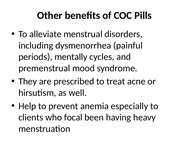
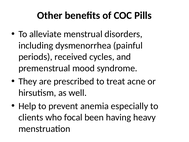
mentally: mentally -> received
